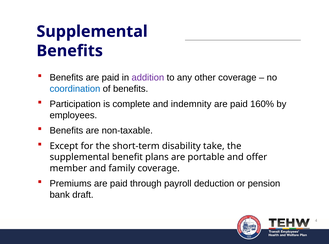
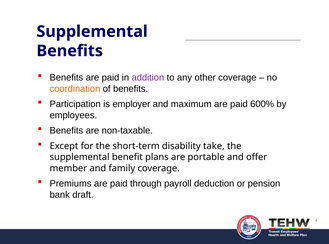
coordination colour: blue -> orange
complete: complete -> employer
indemnity: indemnity -> maximum
160%: 160% -> 600%
